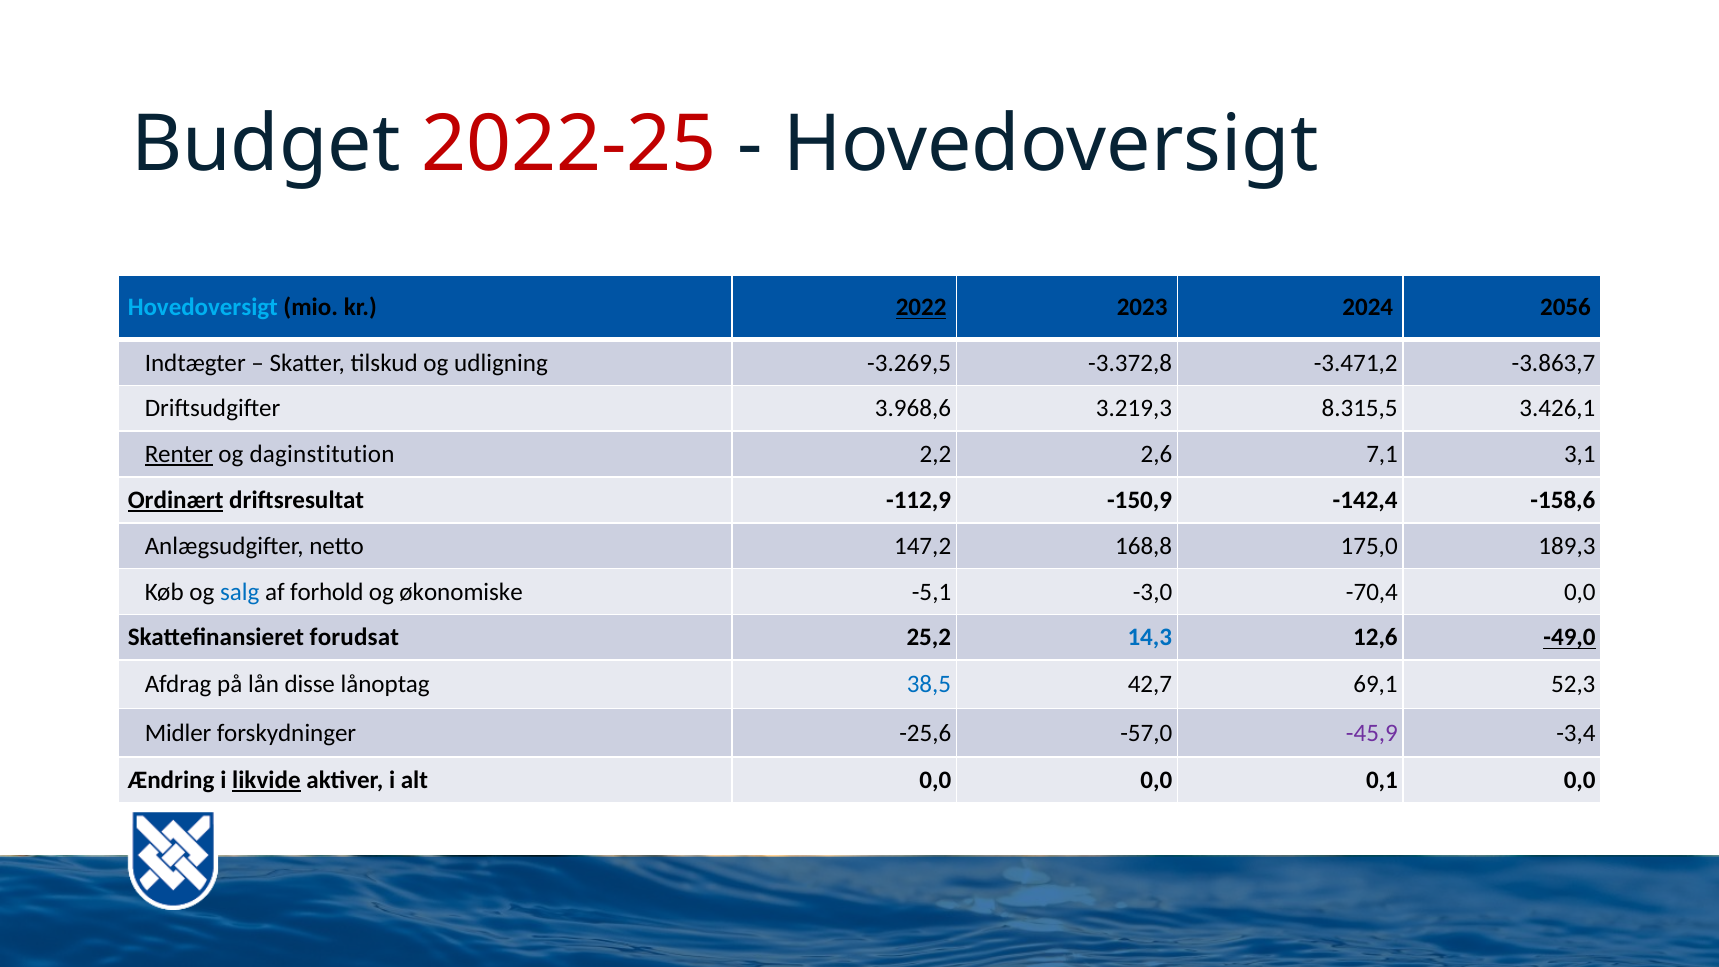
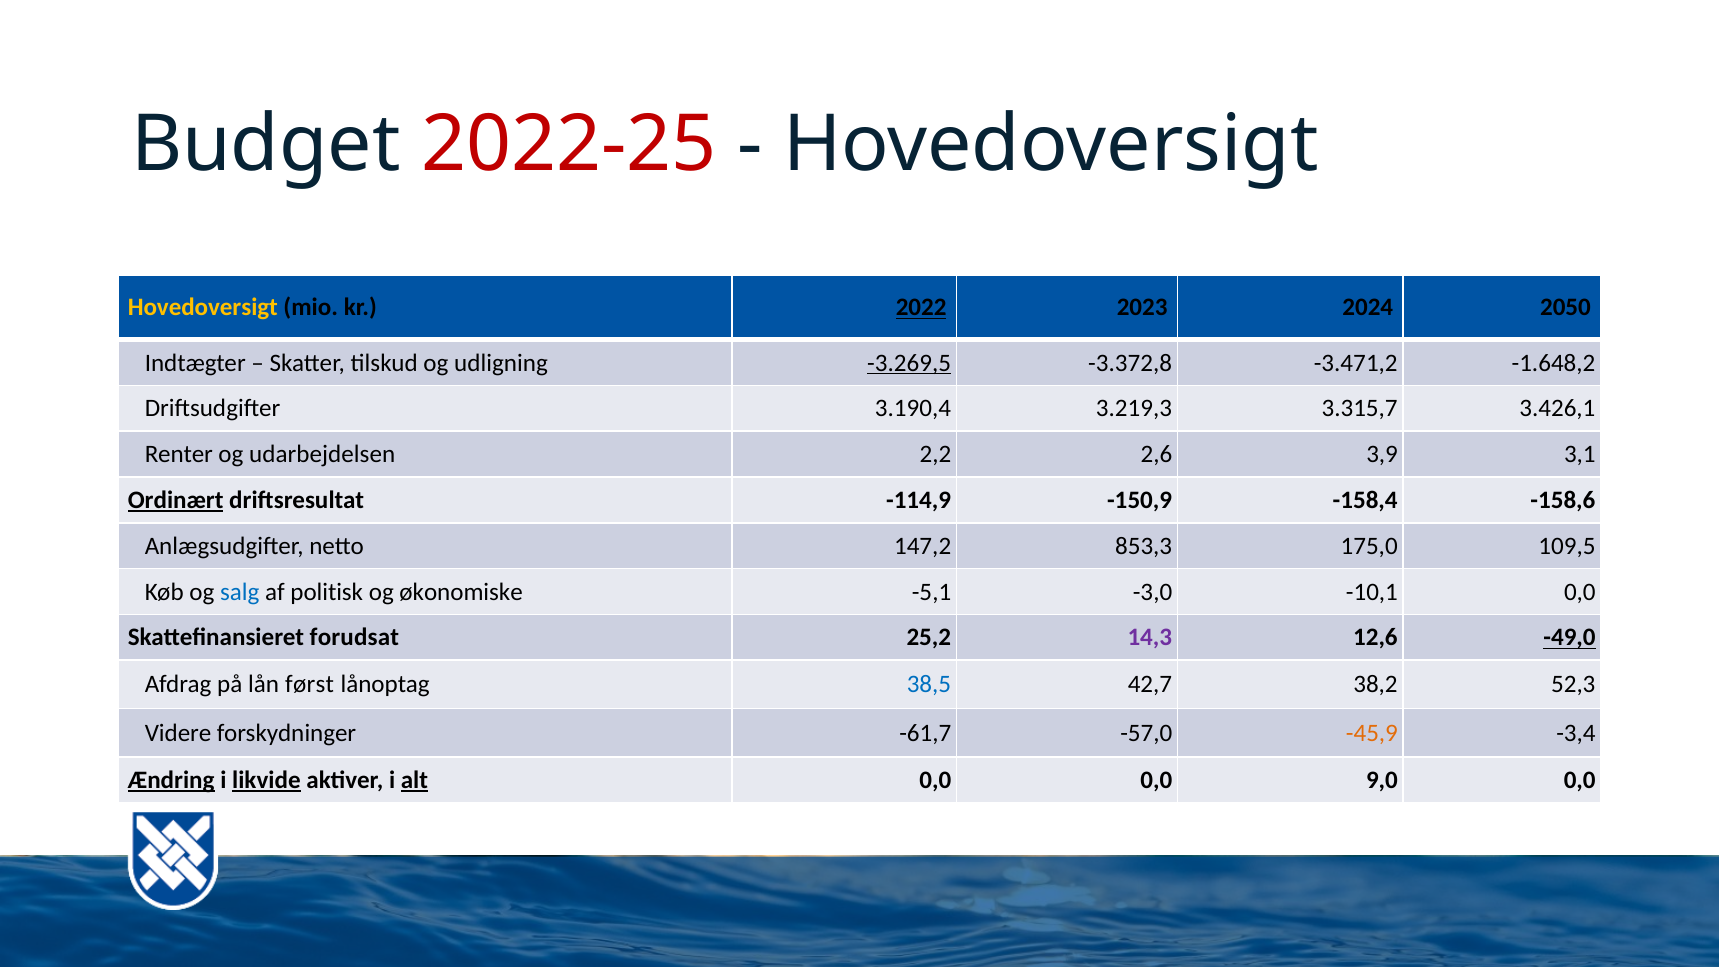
Hovedoversigt at (203, 307) colour: light blue -> yellow
2056: 2056 -> 2050
-3.269,5 underline: none -> present
-3.863,7: -3.863,7 -> -1.648,2
3.968,6: 3.968,6 -> 3.190,4
8.315,5: 8.315,5 -> 3.315,7
Renter underline: present -> none
daginstitution: daginstitution -> udarbejdelsen
7,1: 7,1 -> 3,9
-112,9: -112,9 -> -114,9
-142,4: -142,4 -> -158,4
168,8: 168,8 -> 853,3
189,3: 189,3 -> 109,5
forhold: forhold -> politisk
-70,4: -70,4 -> -10,1
14,3 colour: blue -> purple
disse: disse -> først
69,1: 69,1 -> 38,2
Midler: Midler -> Videre
-25,6: -25,6 -> -61,7
-45,9 colour: purple -> orange
Ændring underline: none -> present
alt underline: none -> present
0,1: 0,1 -> 9,0
